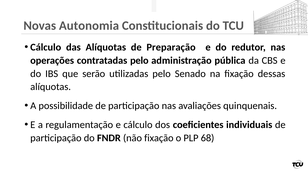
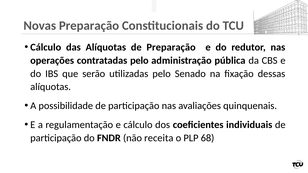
Novas Autonomia: Autonomia -> Preparação
não fixação: fixação -> receita
